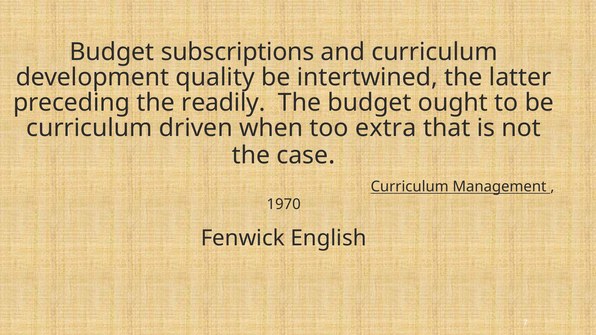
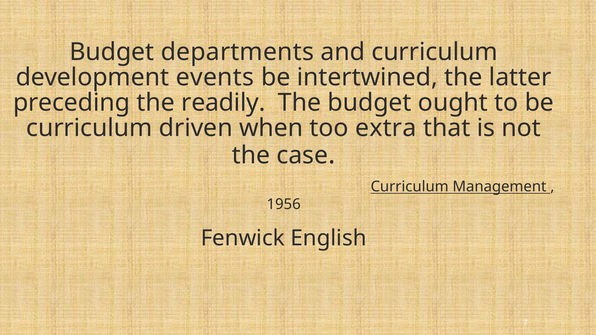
subscriptions: subscriptions -> departments
quality: quality -> events
1970: 1970 -> 1956
